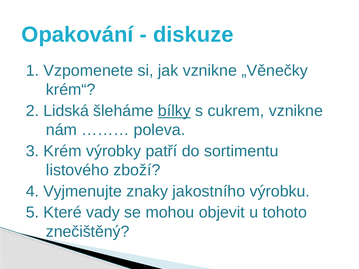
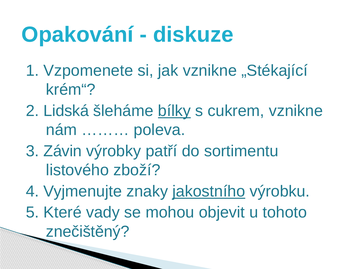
„Věnečky: „Věnečky -> „Stékající
Krém: Krém -> Závin
jakostního underline: none -> present
